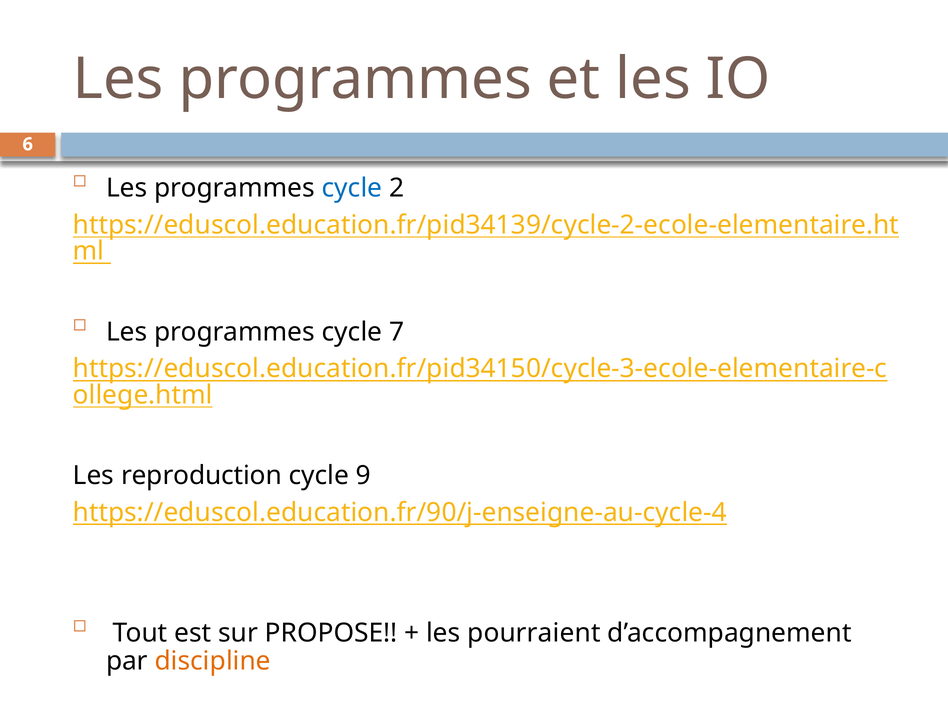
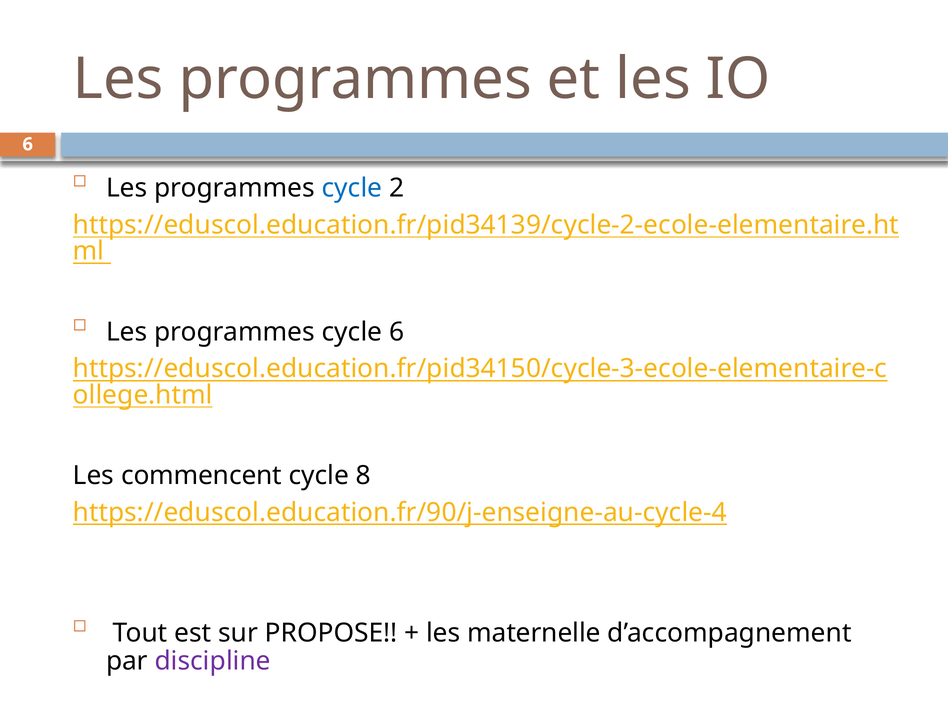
cycle 7: 7 -> 6
reproduction: reproduction -> commencent
9: 9 -> 8
pourraient: pourraient -> maternelle
discipline colour: orange -> purple
